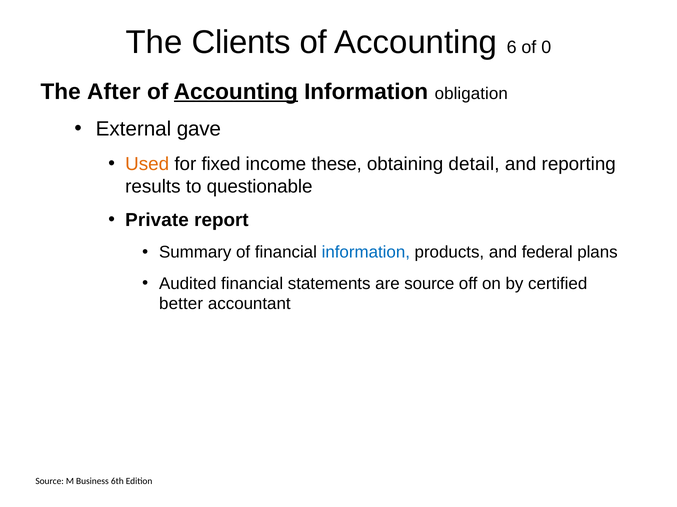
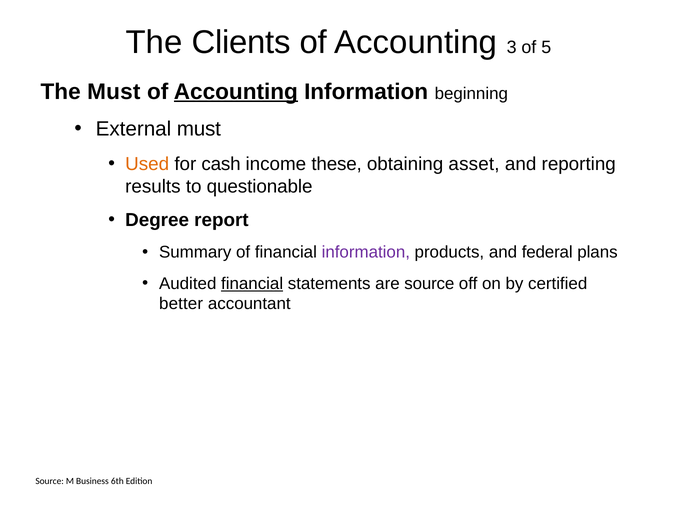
6: 6 -> 3
0: 0 -> 5
The After: After -> Must
obligation: obligation -> beginning
External gave: gave -> must
fixed: fixed -> cash
detail: detail -> asset
Private: Private -> Degree
information at (366, 253) colour: blue -> purple
financial at (252, 284) underline: none -> present
